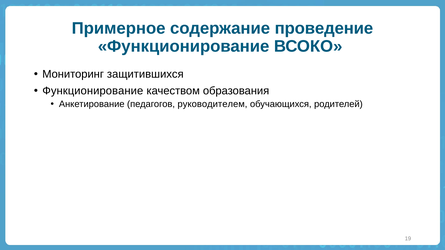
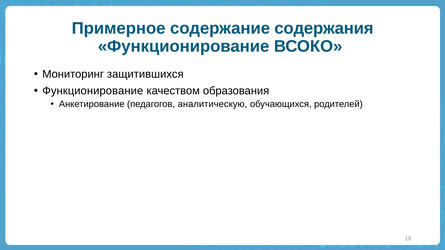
проведение: проведение -> содержания
руководителем: руководителем -> аналитическую
